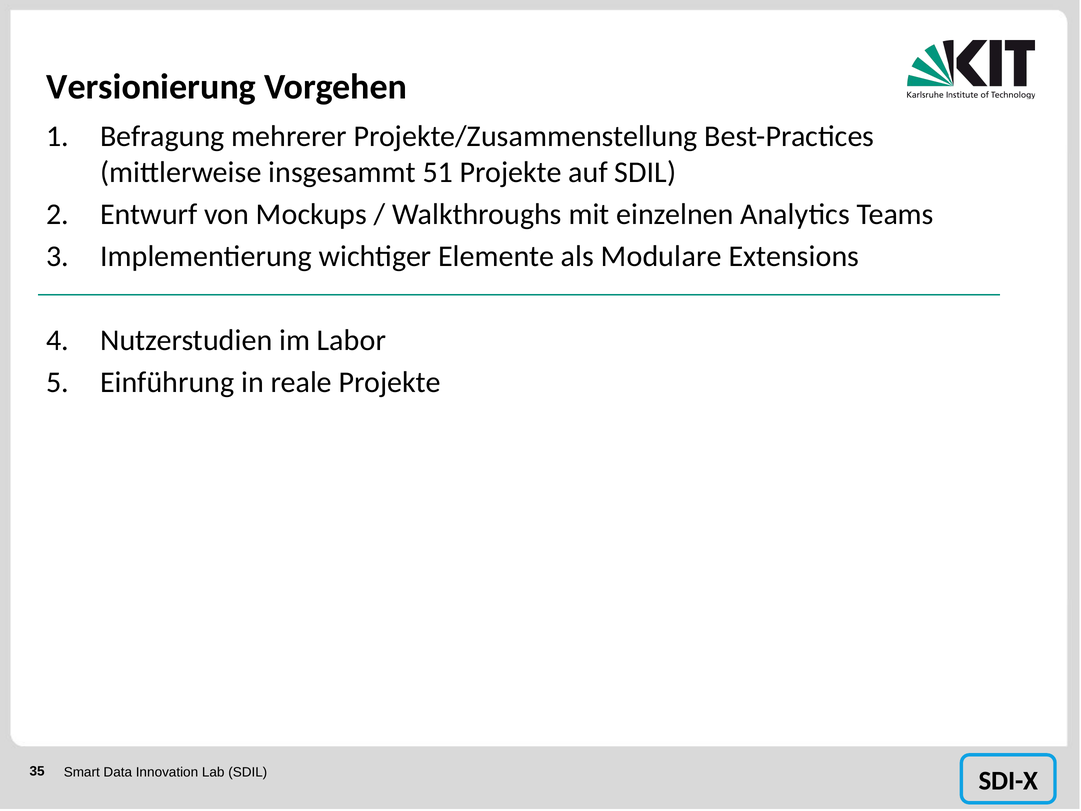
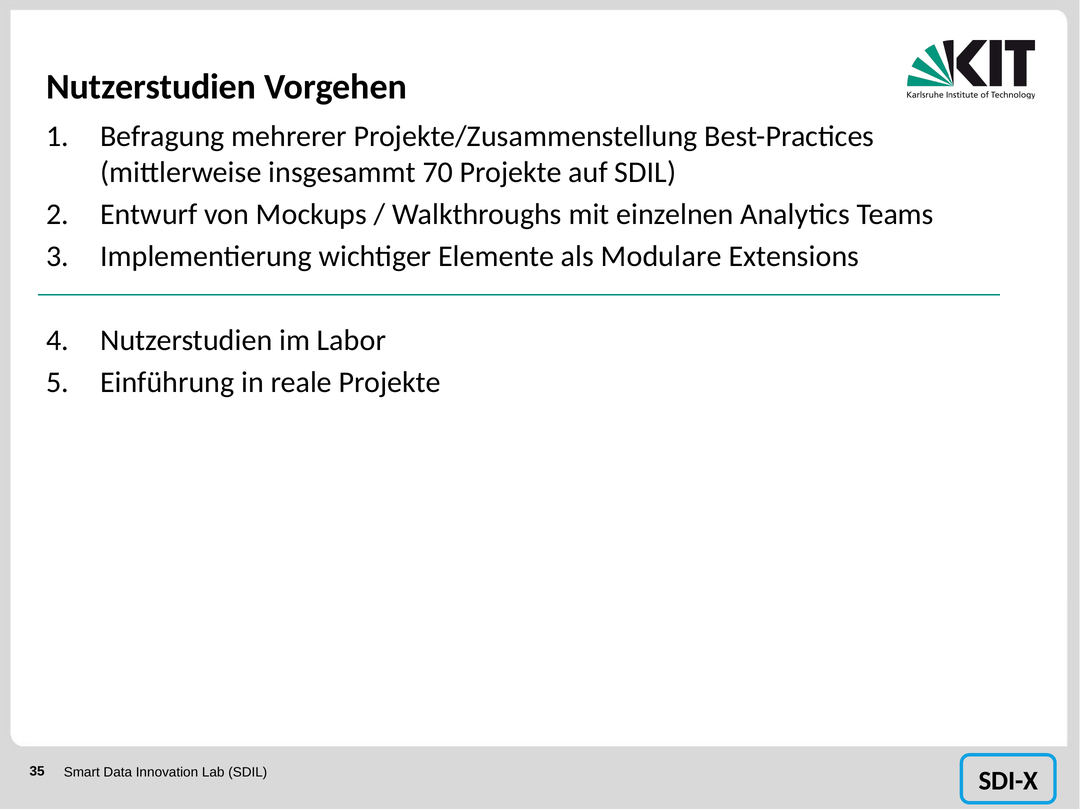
Versionierung at (151, 87): Versionierung -> Nutzerstudien
51: 51 -> 70
